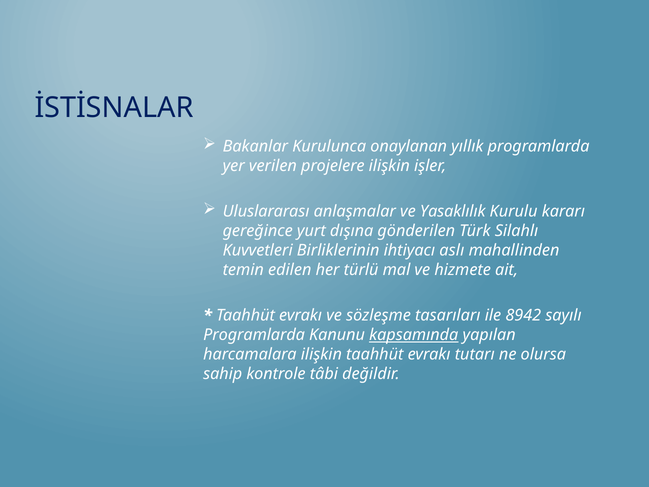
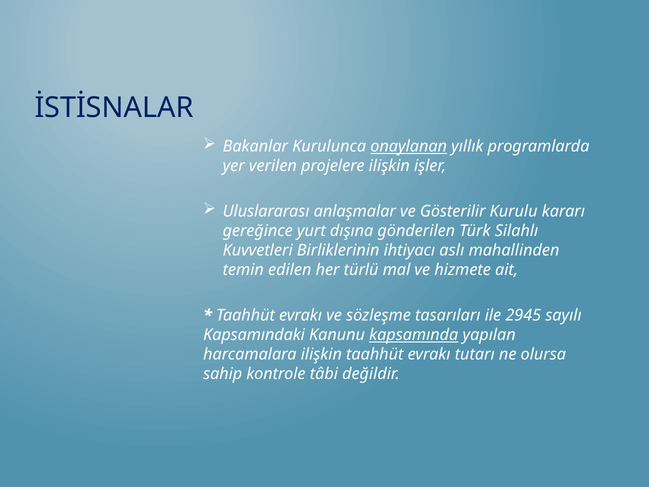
onaylanan underline: none -> present
Yasaklılık: Yasaklılık -> Gösterilir
8942: 8942 -> 2945
Programlarda at (254, 335): Programlarda -> Kapsamındaki
